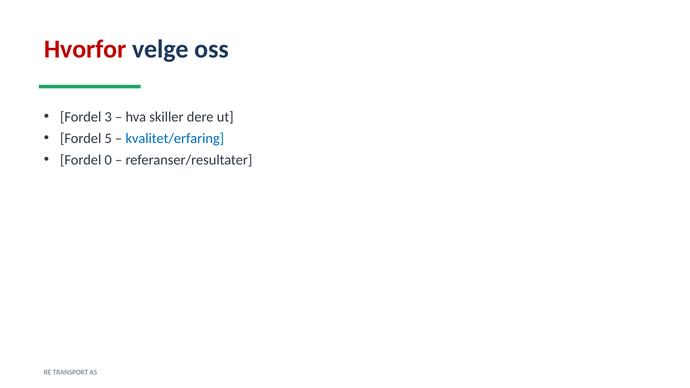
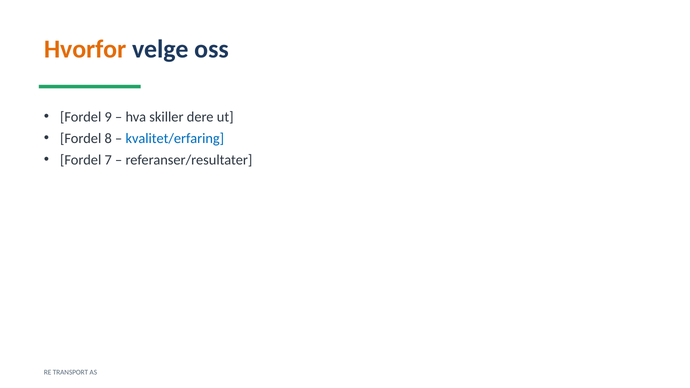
Hvorfor colour: red -> orange
3: 3 -> 9
5: 5 -> 8
0: 0 -> 7
